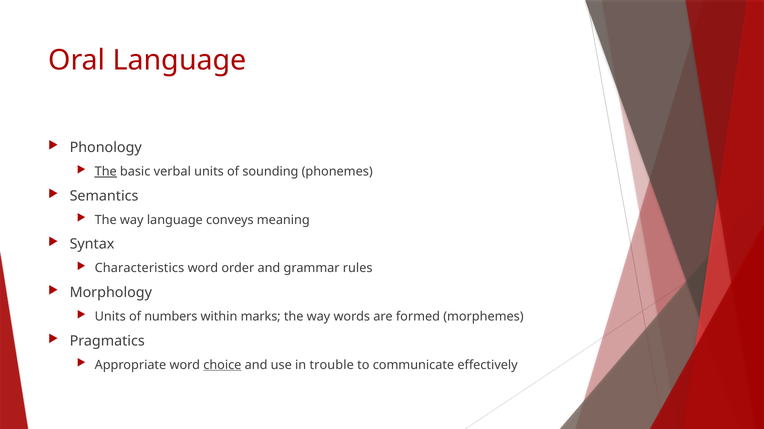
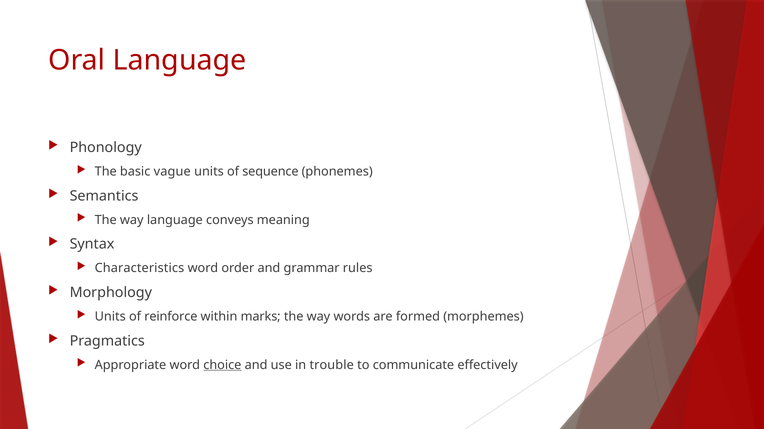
The at (106, 172) underline: present -> none
verbal: verbal -> vague
sounding: sounding -> sequence
numbers: numbers -> reinforce
